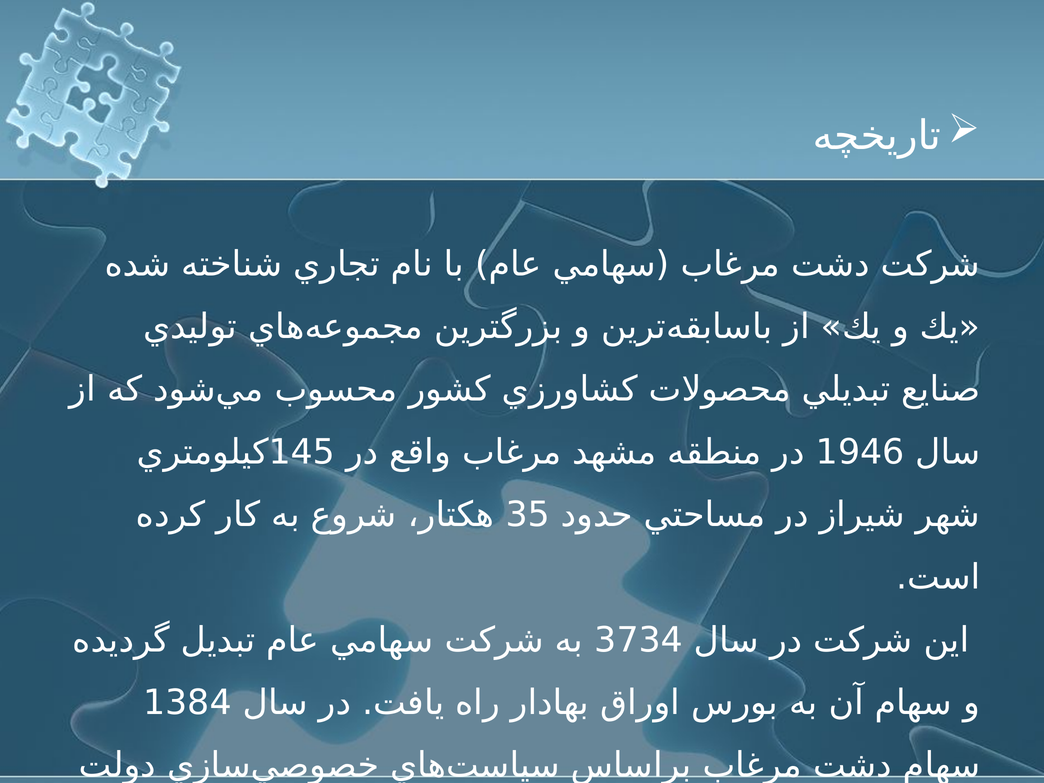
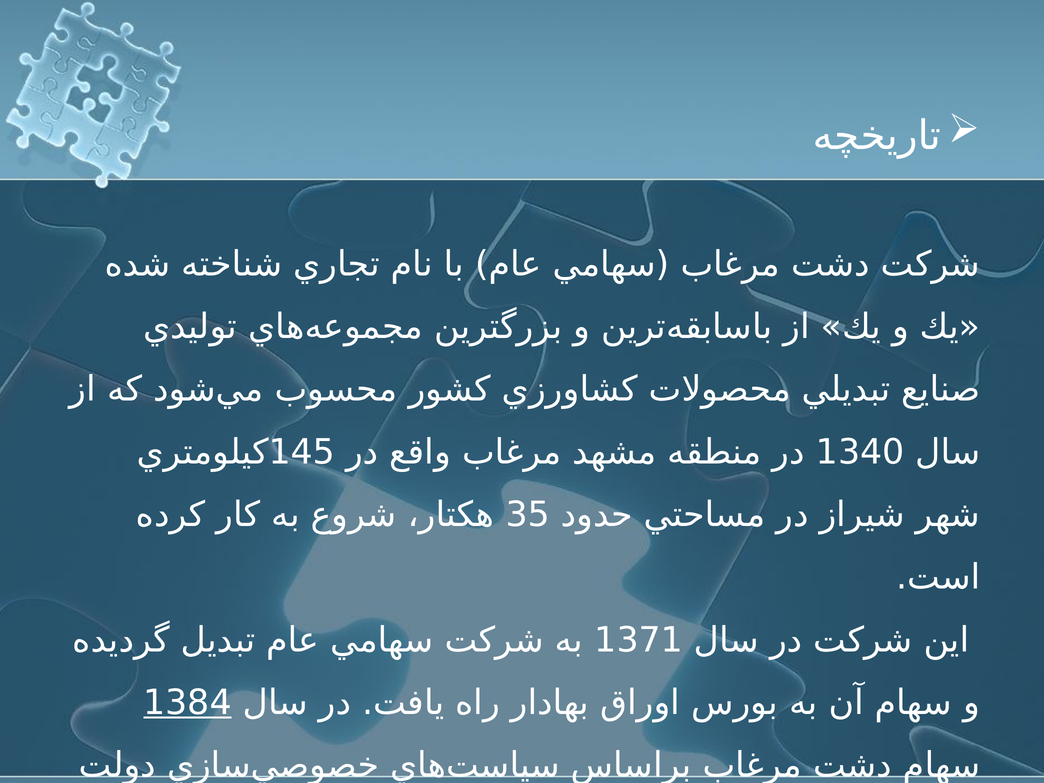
1946: 1946 -> 1340
3734: 3734 -> 1371
1384 underline: none -> present
